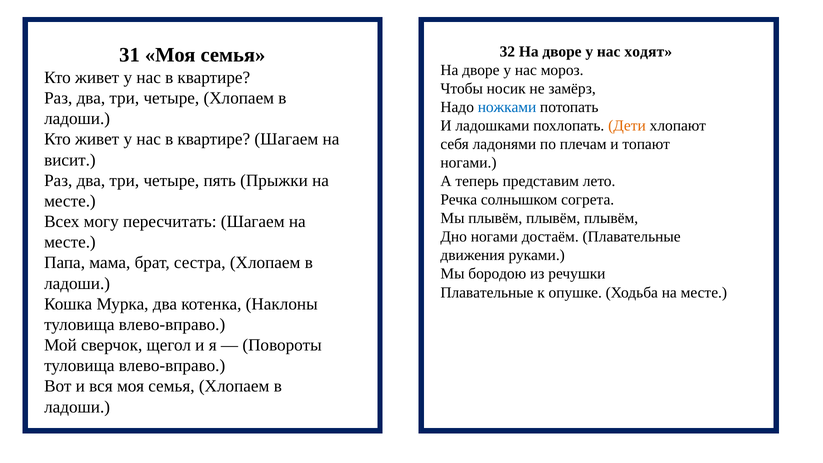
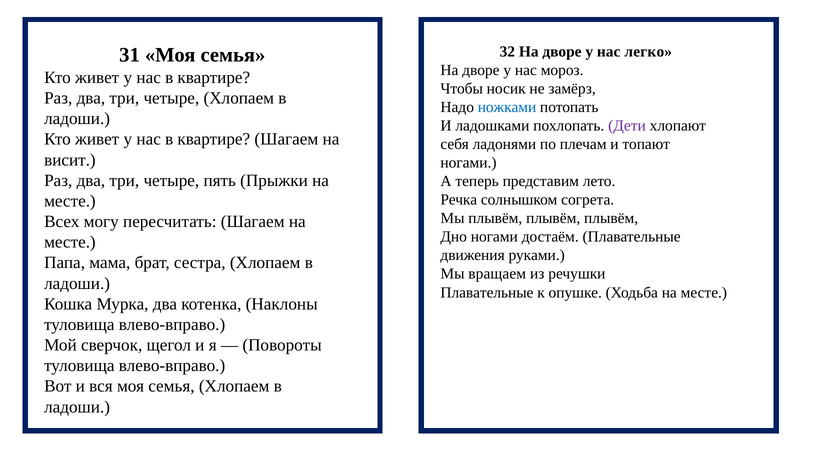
ходят: ходят -> легко
Дети colour: orange -> purple
бородою: бородою -> вращаем
